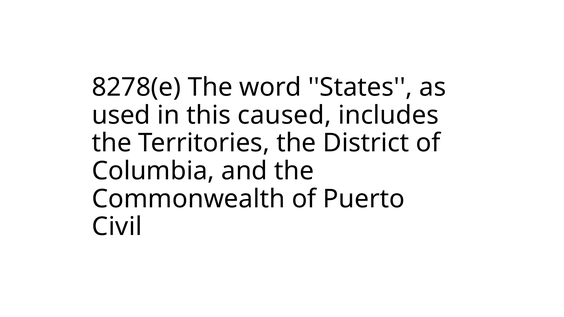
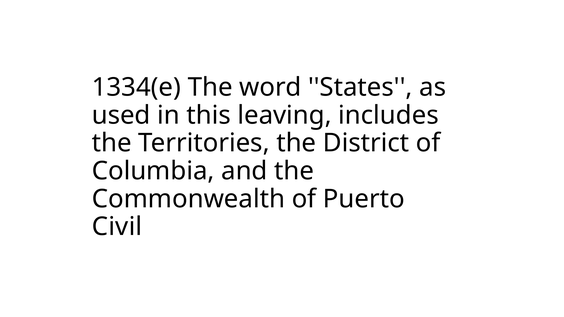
8278(e: 8278(e -> 1334(e
caused: caused -> leaving
